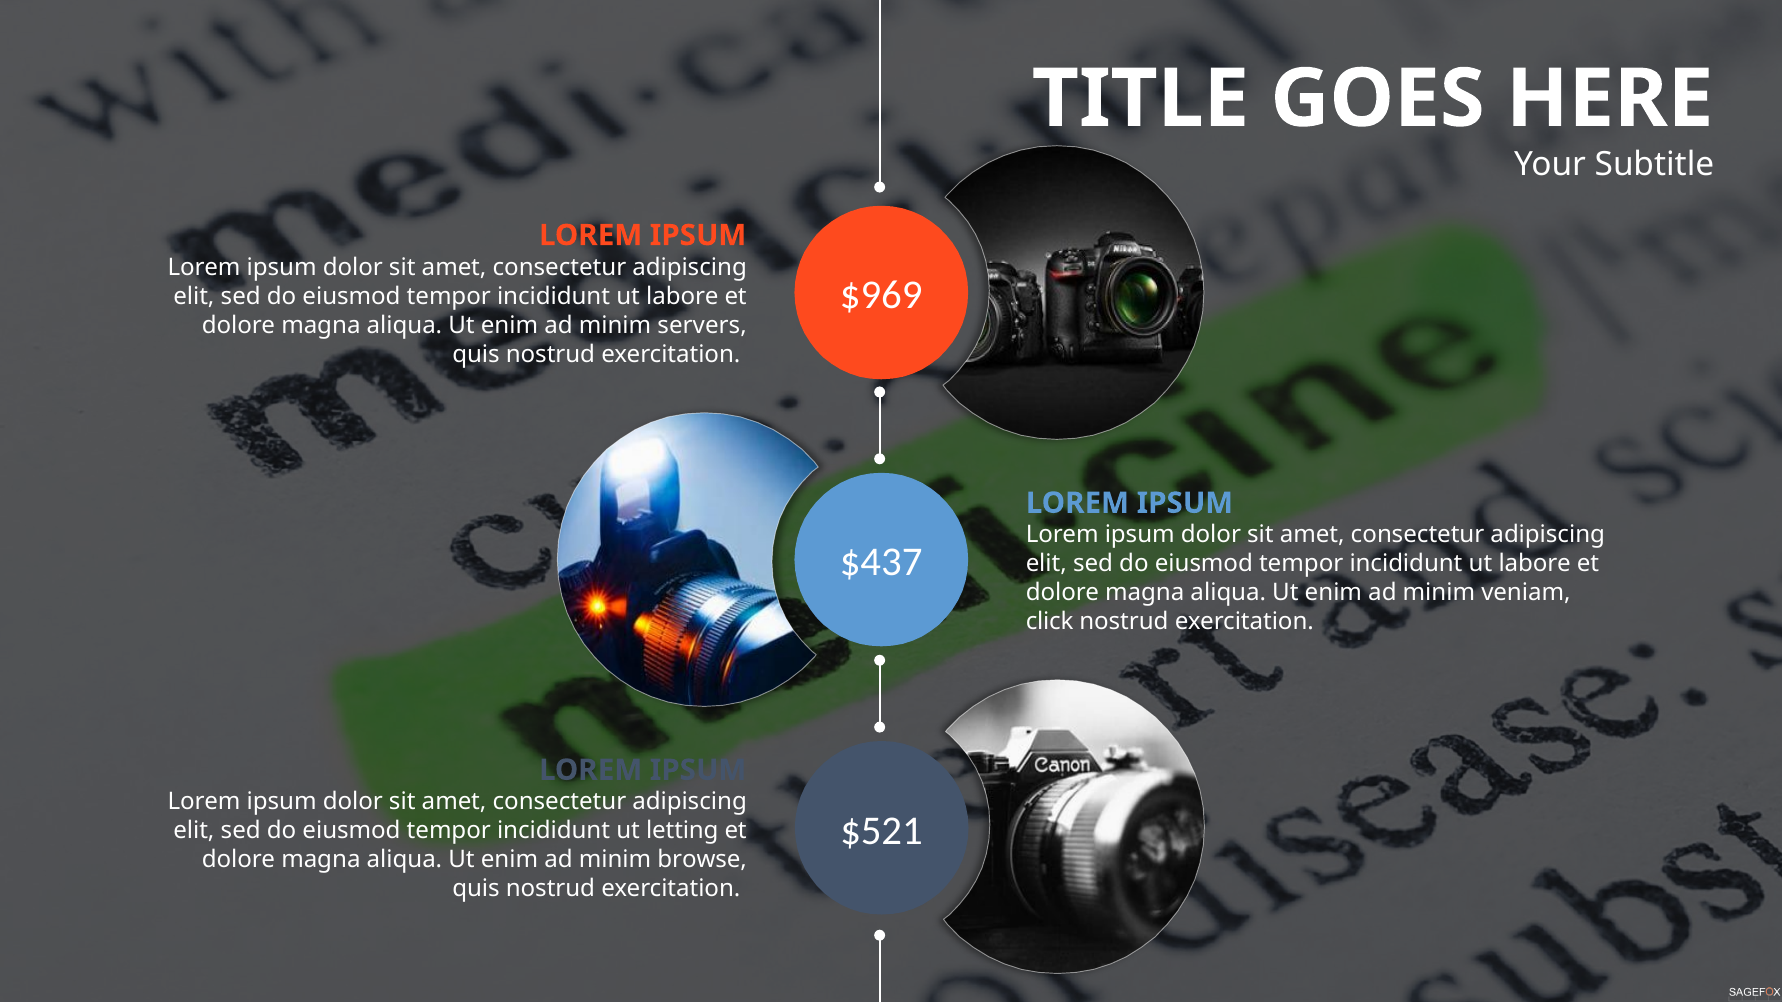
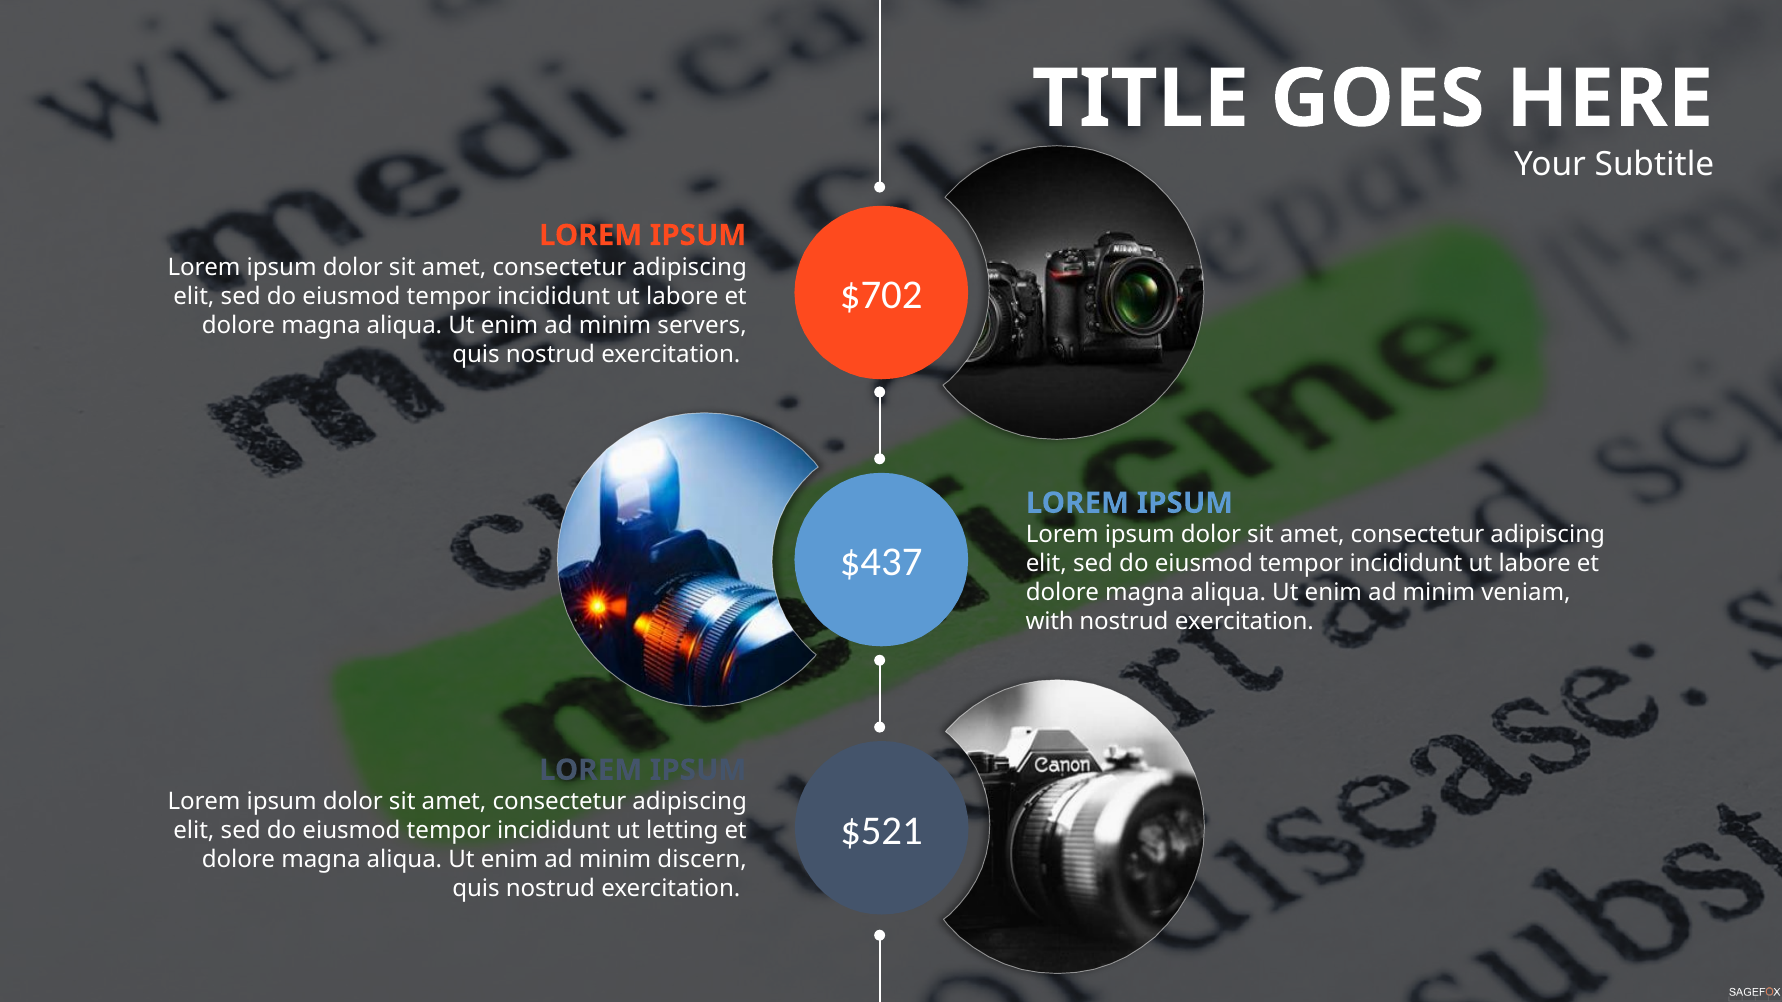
$969: $969 -> $702
click: click -> with
browse: browse -> discern
